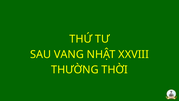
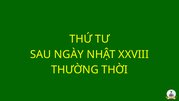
VANG: VANG -> NGÀY
